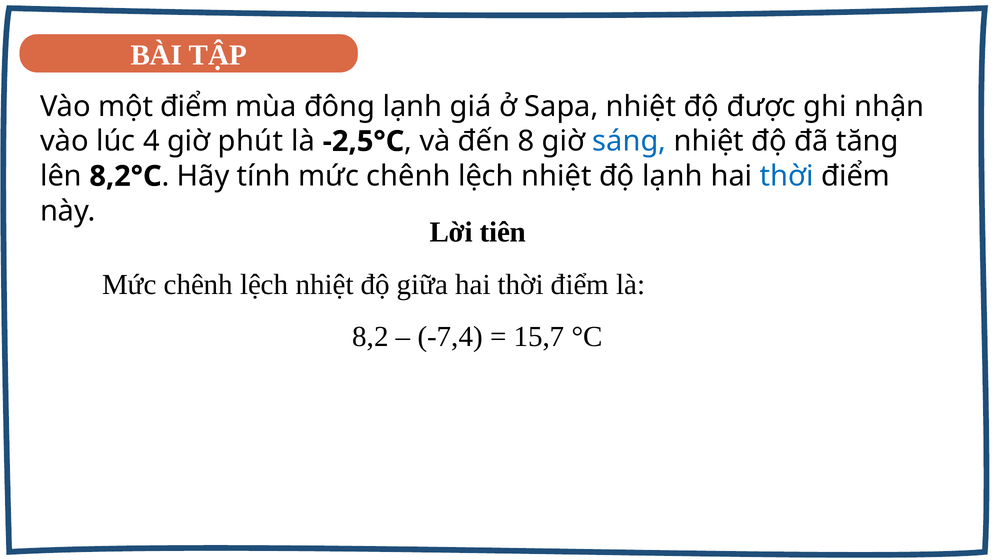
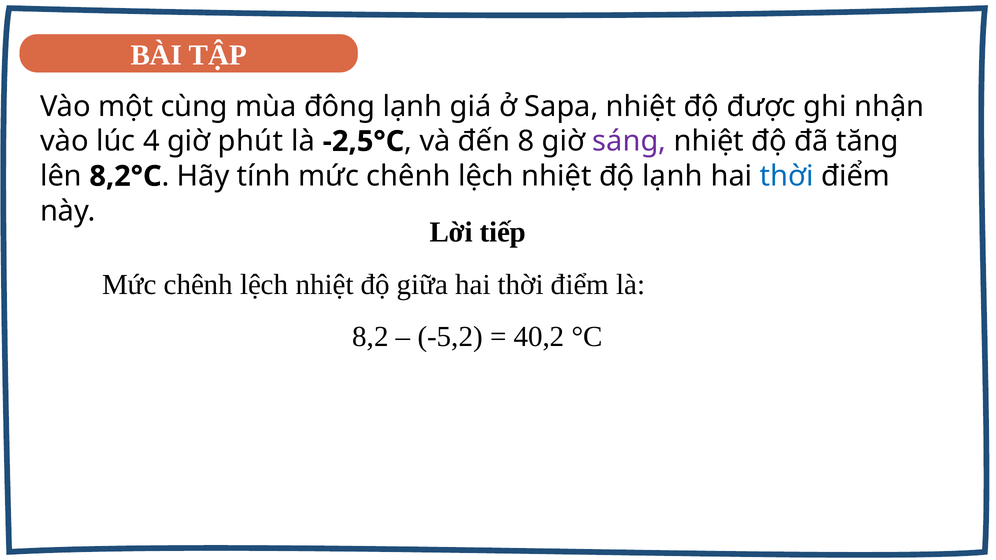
một điểm: điểm -> cùng
sáng colour: blue -> purple
tiên: tiên -> tiếp
-7,4: -7,4 -> -5,2
15,7: 15,7 -> 40,2
